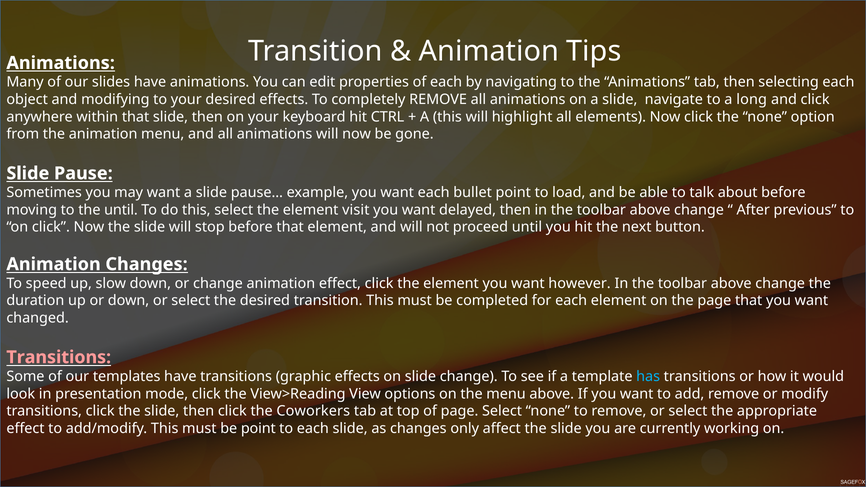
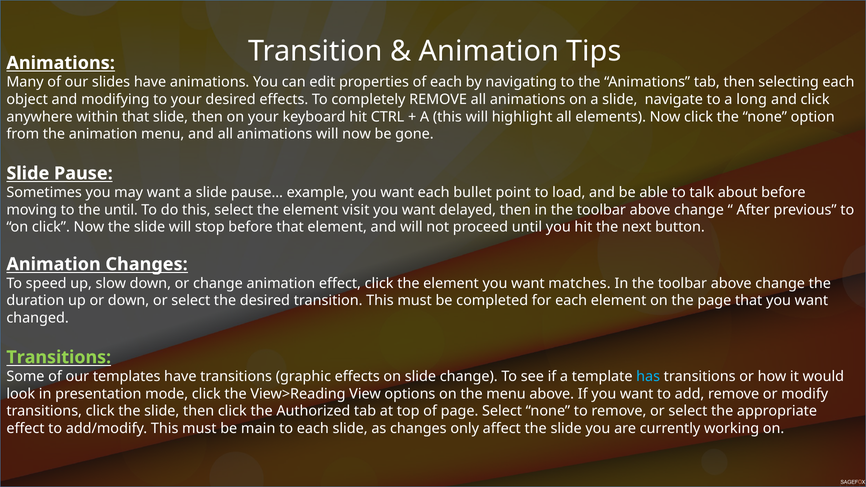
however: however -> matches
Transitions at (59, 357) colour: pink -> light green
Coworkers: Coworkers -> Authorized
be point: point -> main
